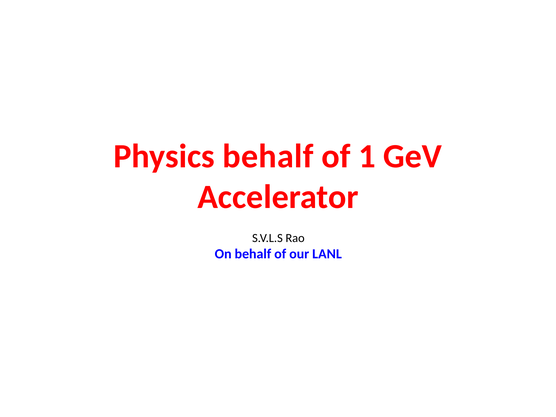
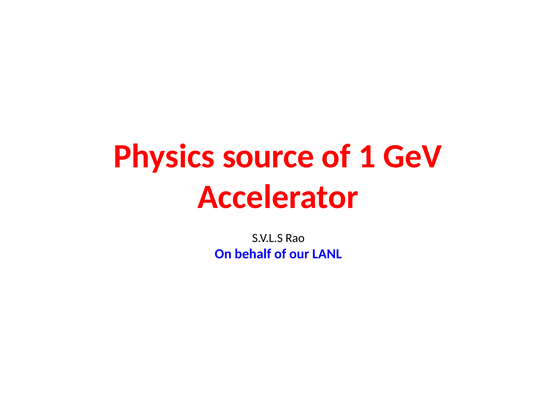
Physics behalf: behalf -> source
